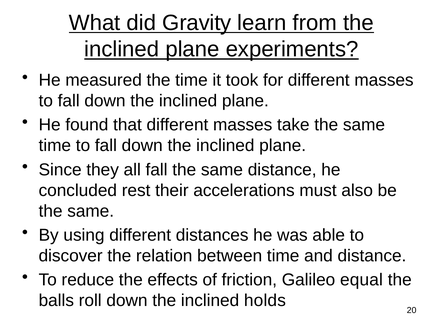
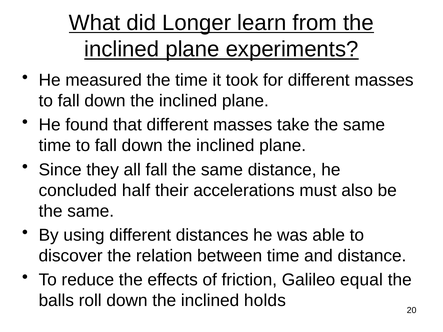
Gravity: Gravity -> Longer
rest: rest -> half
